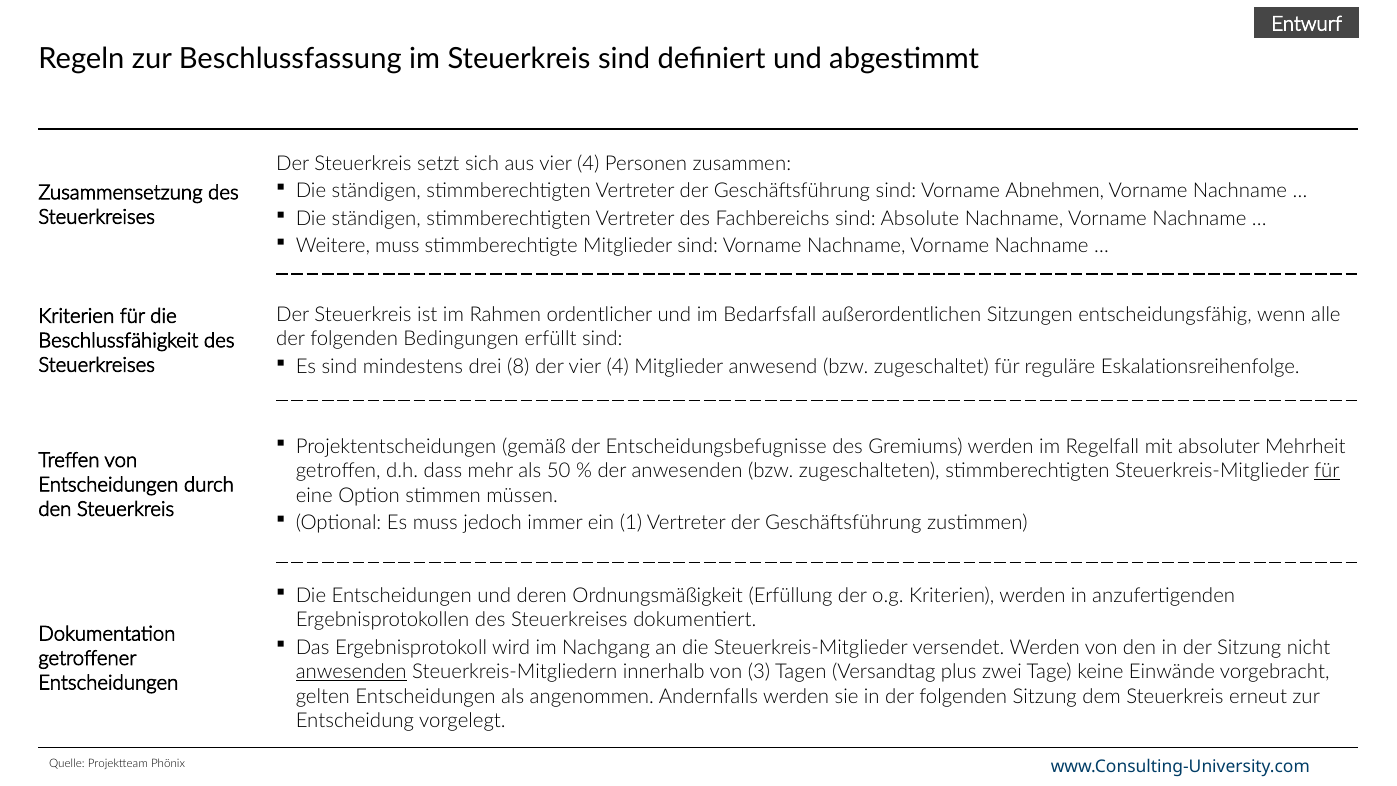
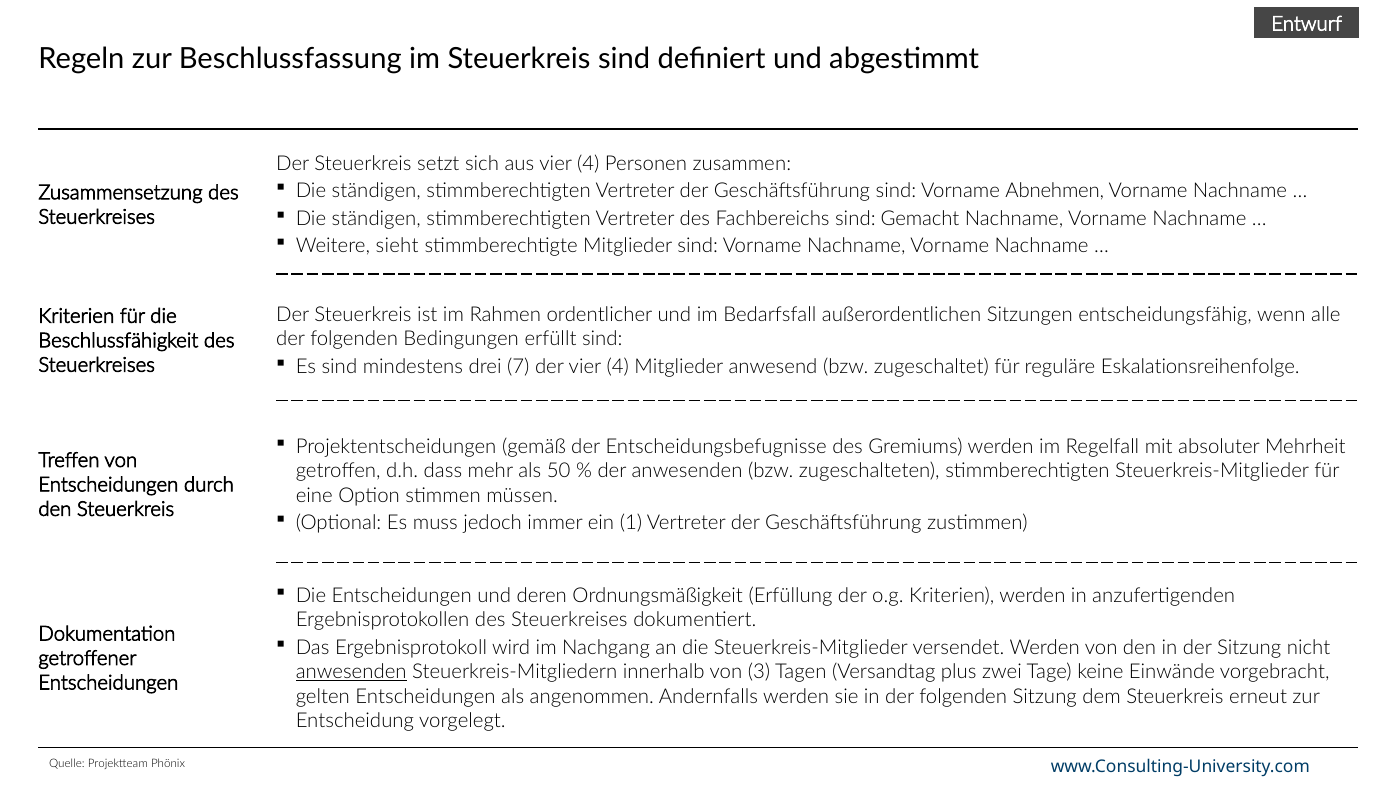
Absolute: Absolute -> Gemacht
Weitere muss: muss -> sieht
8: 8 -> 7
für at (1327, 471) underline: present -> none
